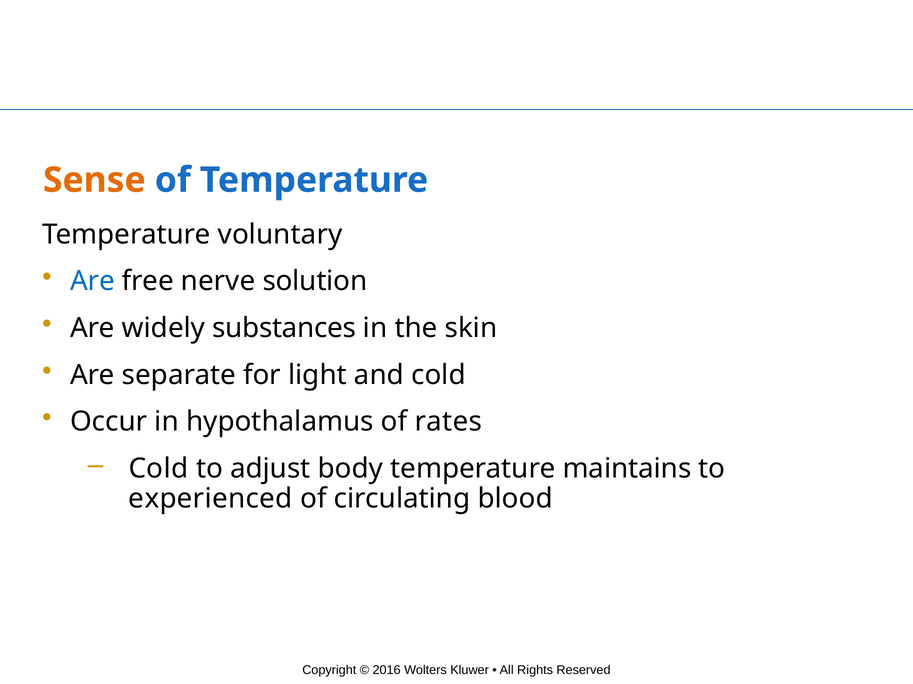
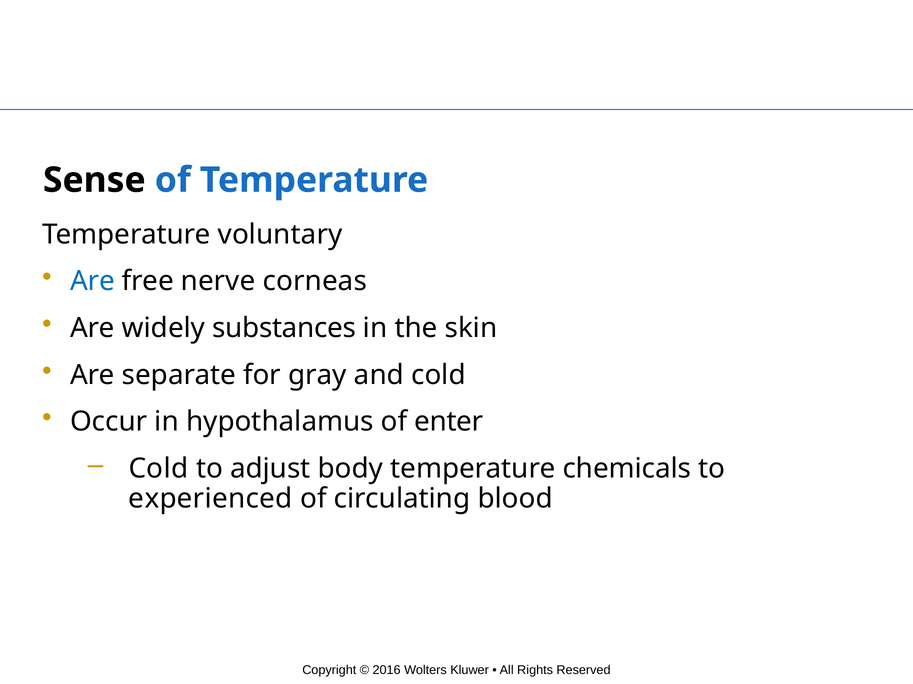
Sense colour: orange -> black
solution: solution -> corneas
light: light -> gray
rates: rates -> enter
maintains: maintains -> chemicals
